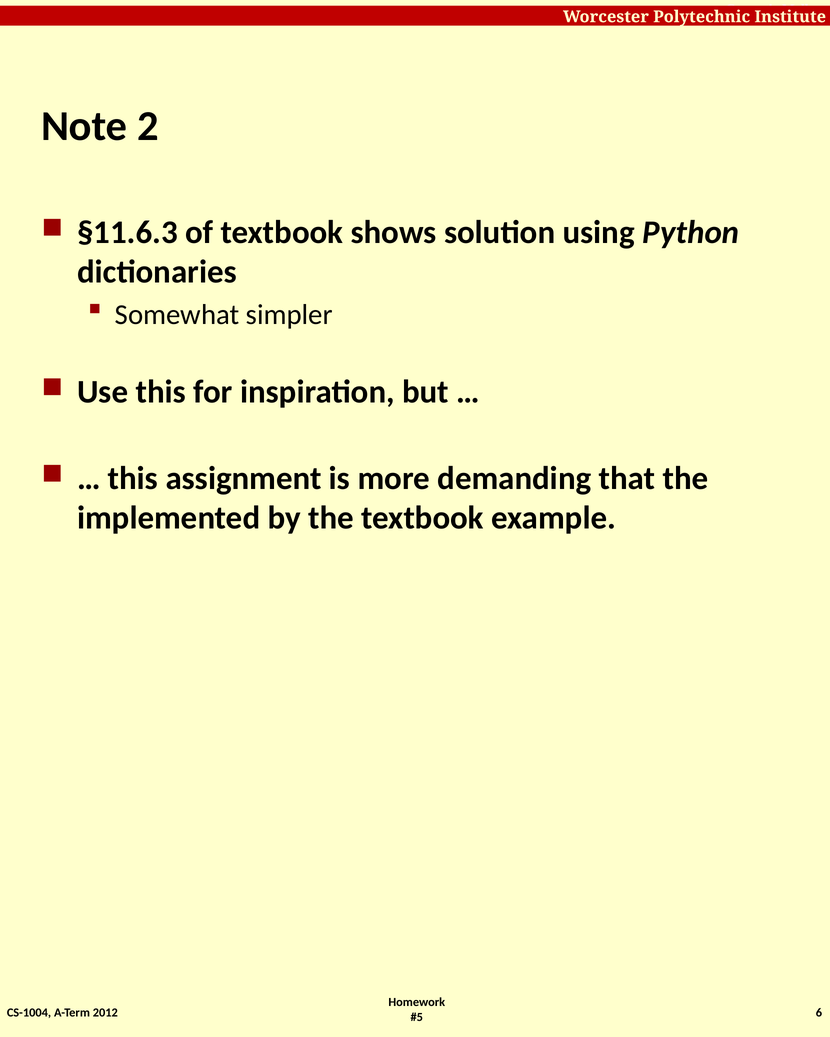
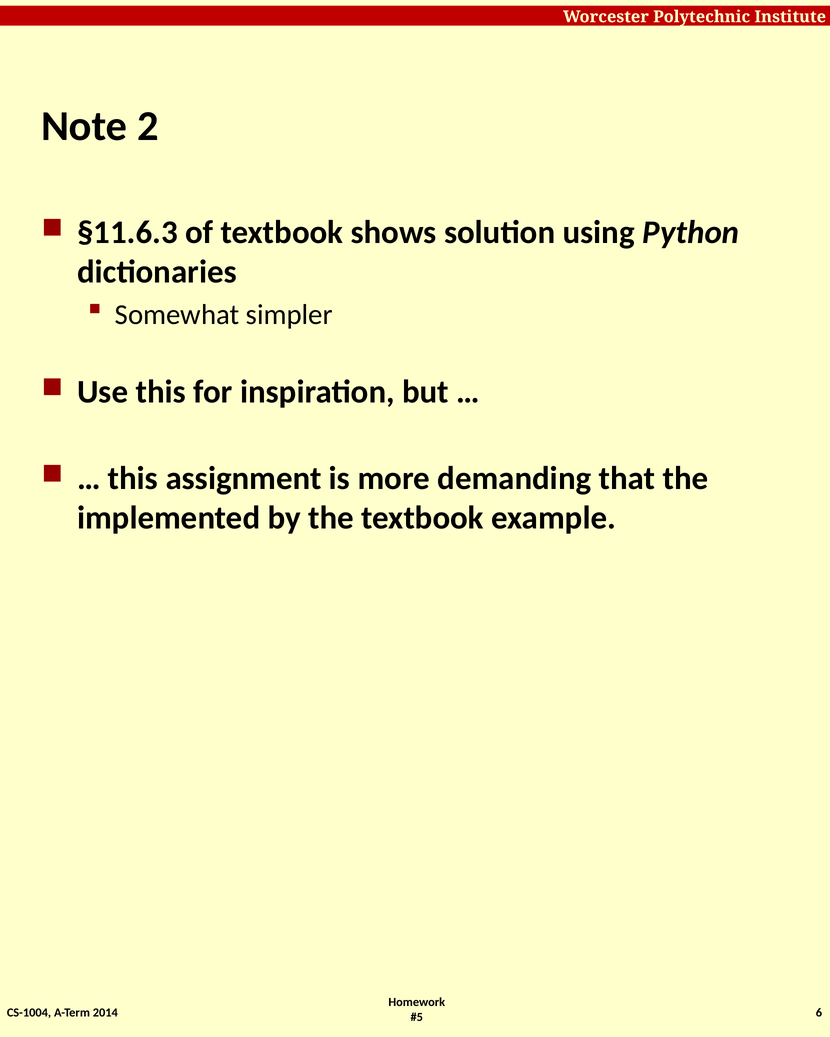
2012: 2012 -> 2014
